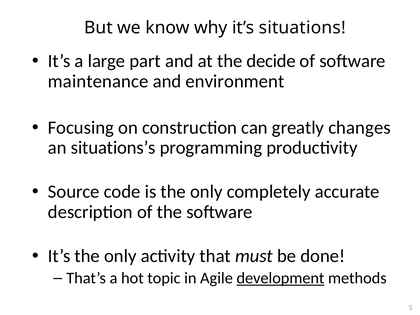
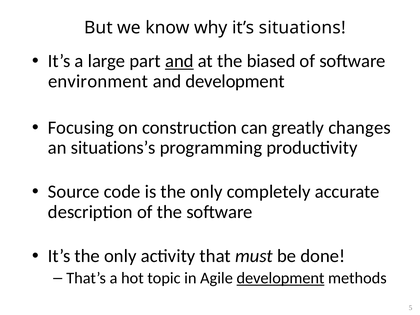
and at (179, 61) underline: none -> present
decide: decide -> biased
maintenance: maintenance -> environment
and environment: environment -> development
